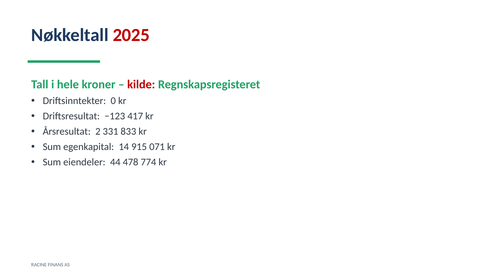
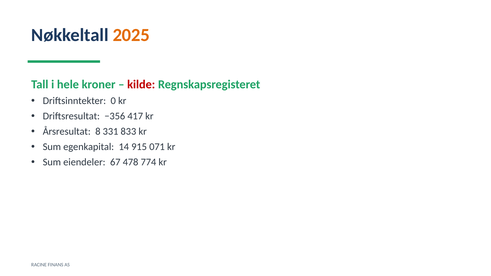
2025 colour: red -> orange
−123: −123 -> −356
2: 2 -> 8
44: 44 -> 67
